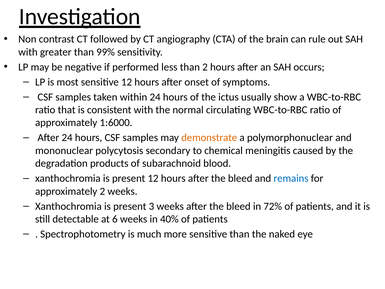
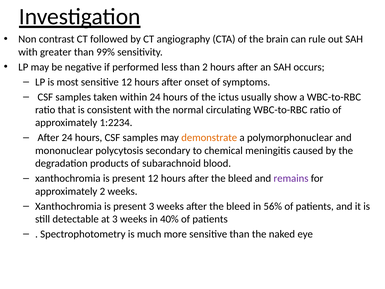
1:6000: 1:6000 -> 1:2234
remains colour: blue -> purple
72%: 72% -> 56%
at 6: 6 -> 3
